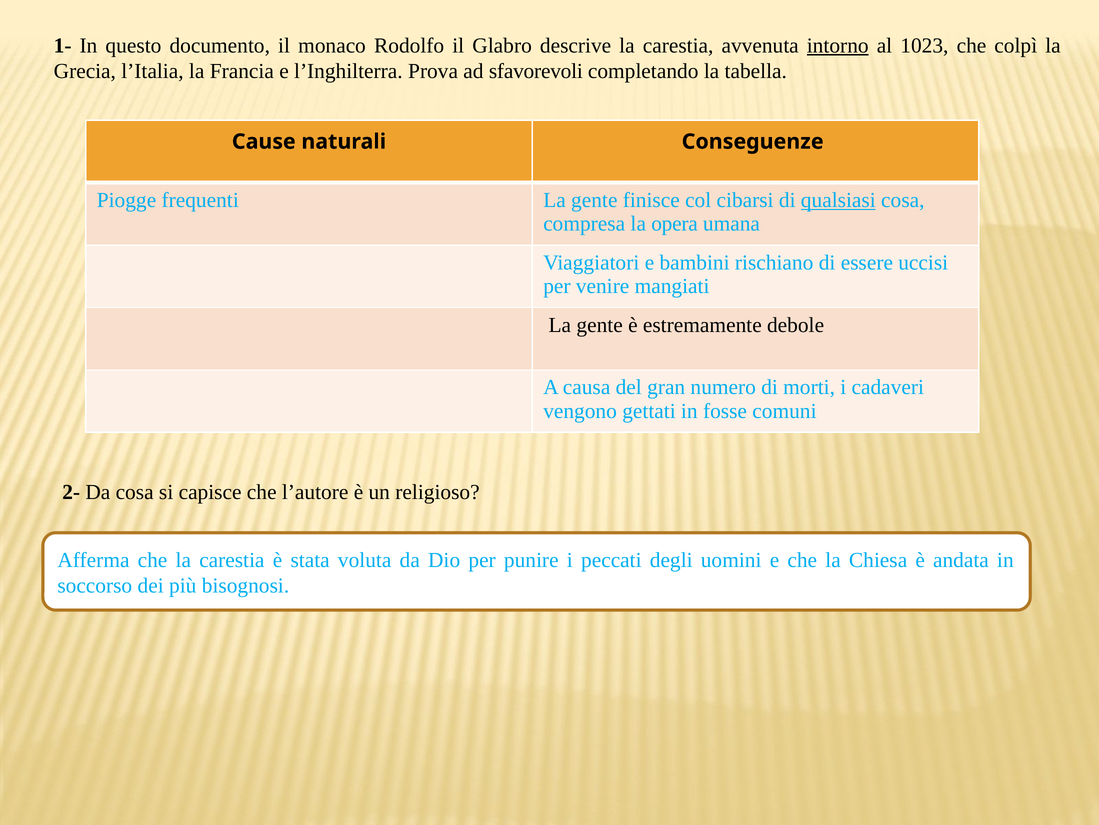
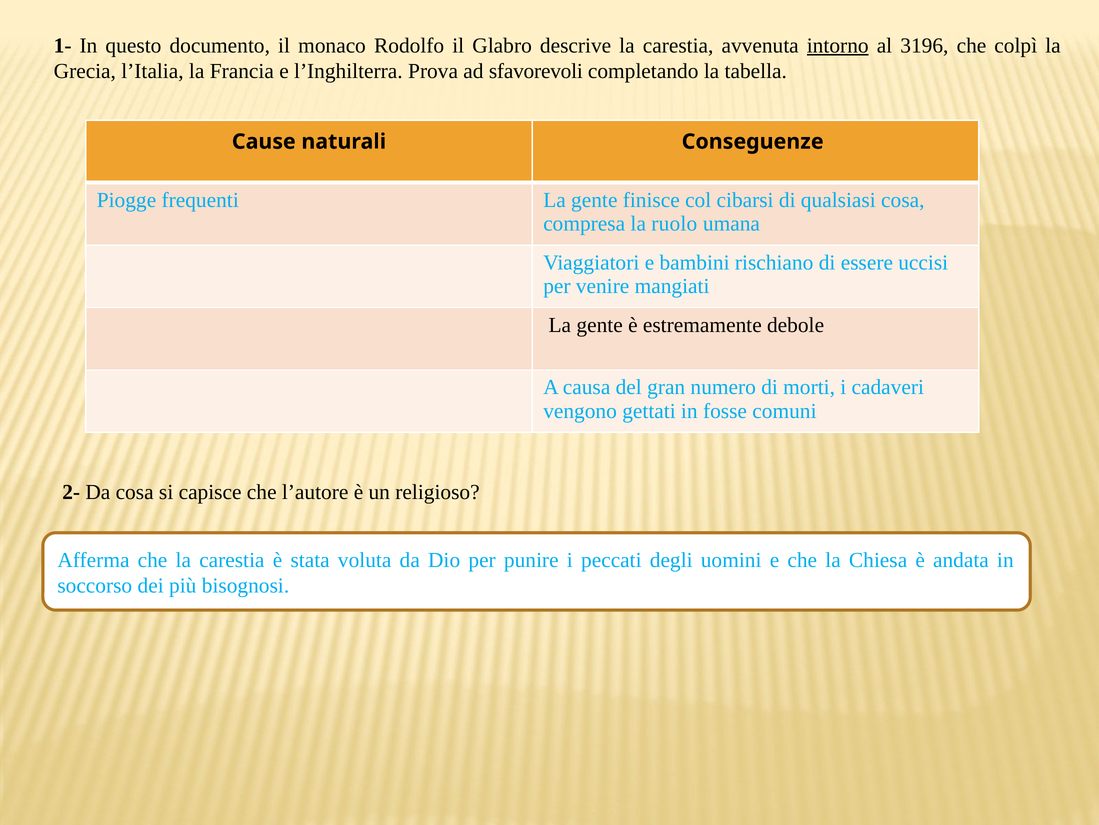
1023: 1023 -> 3196
qualsiasi underline: present -> none
opera: opera -> ruolo
